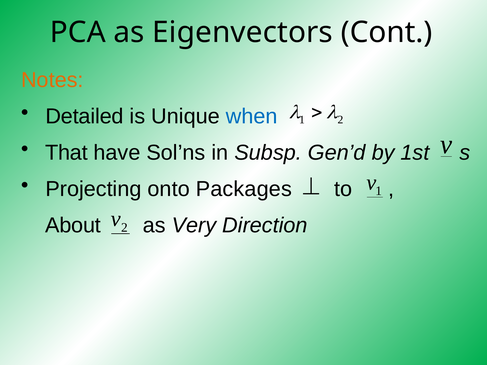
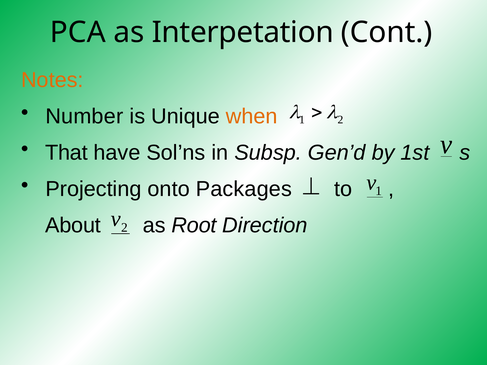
Eigenvectors: Eigenvectors -> Interpetation
Detailed: Detailed -> Number
when colour: blue -> orange
Very: Very -> Root
